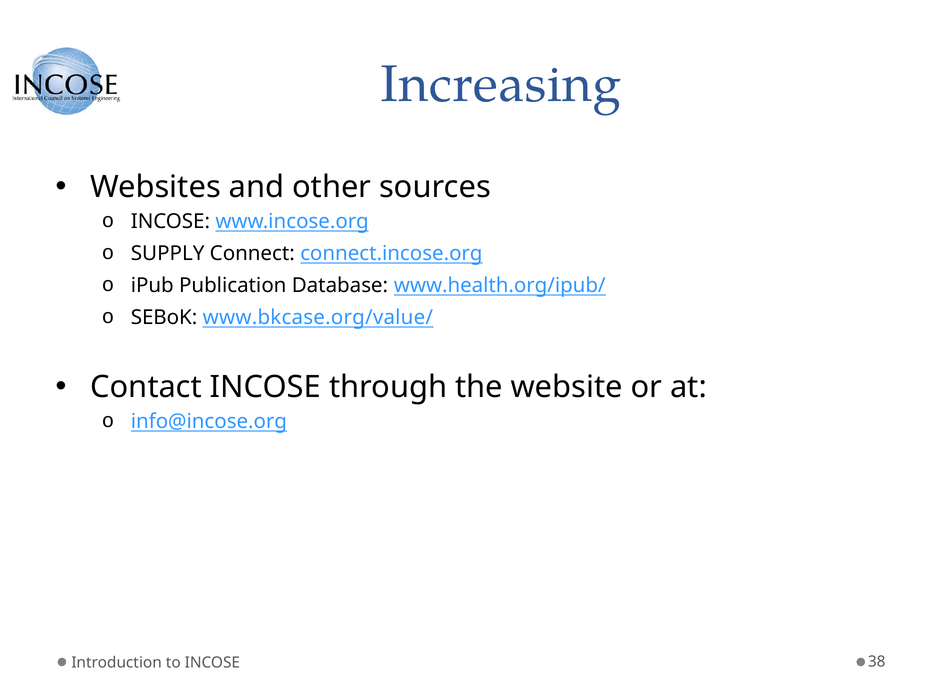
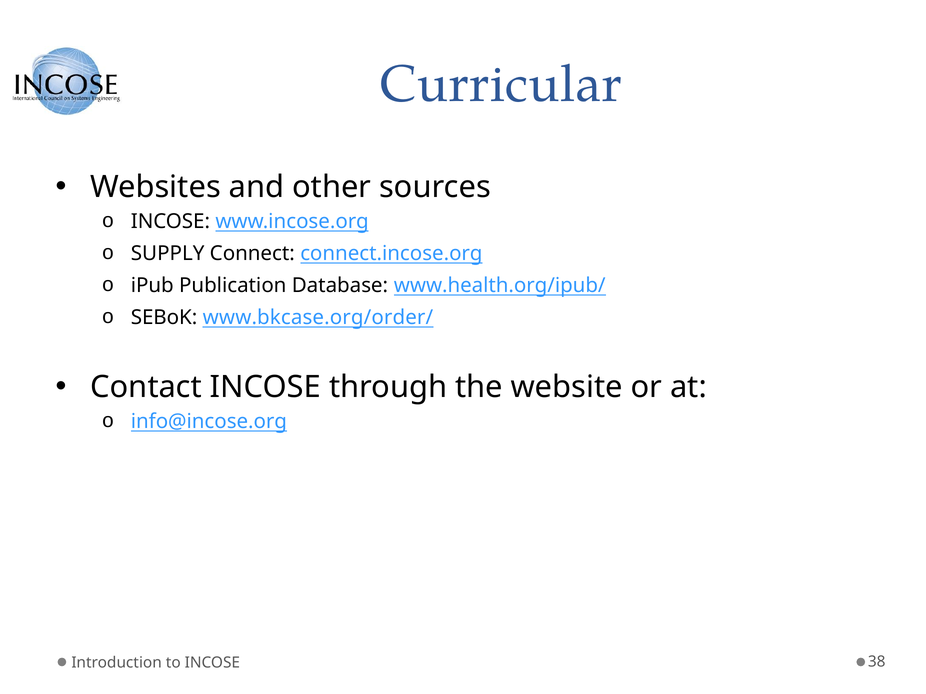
Increasing: Increasing -> Curricular
www.bkcase.org/value/: www.bkcase.org/value/ -> www.bkcase.org/order/
